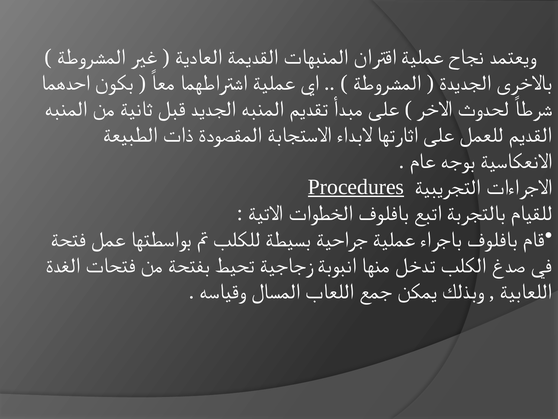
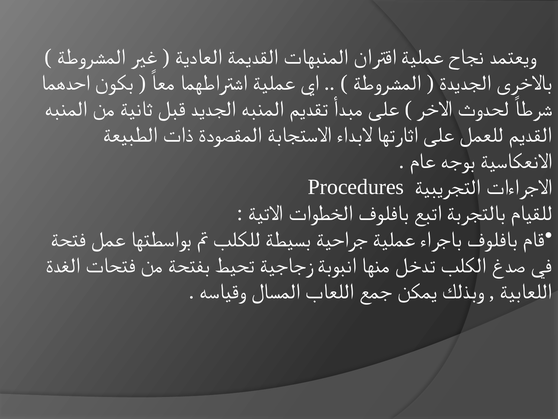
Procedures underline: present -> none
